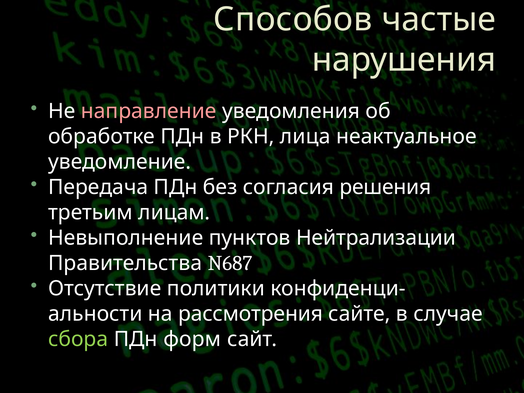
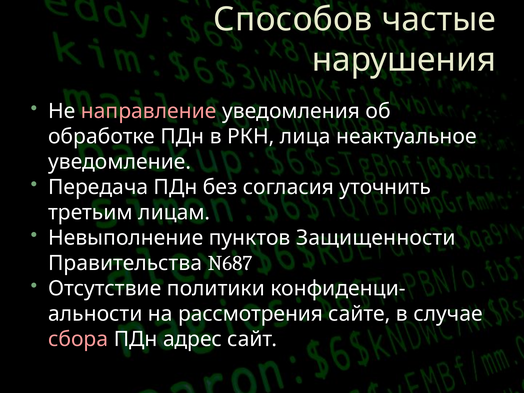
решения: решения -> уточнить
Нейтрализации: Нейтрализации -> Защищенности
сбора colour: light green -> pink
форм: форм -> адрес
